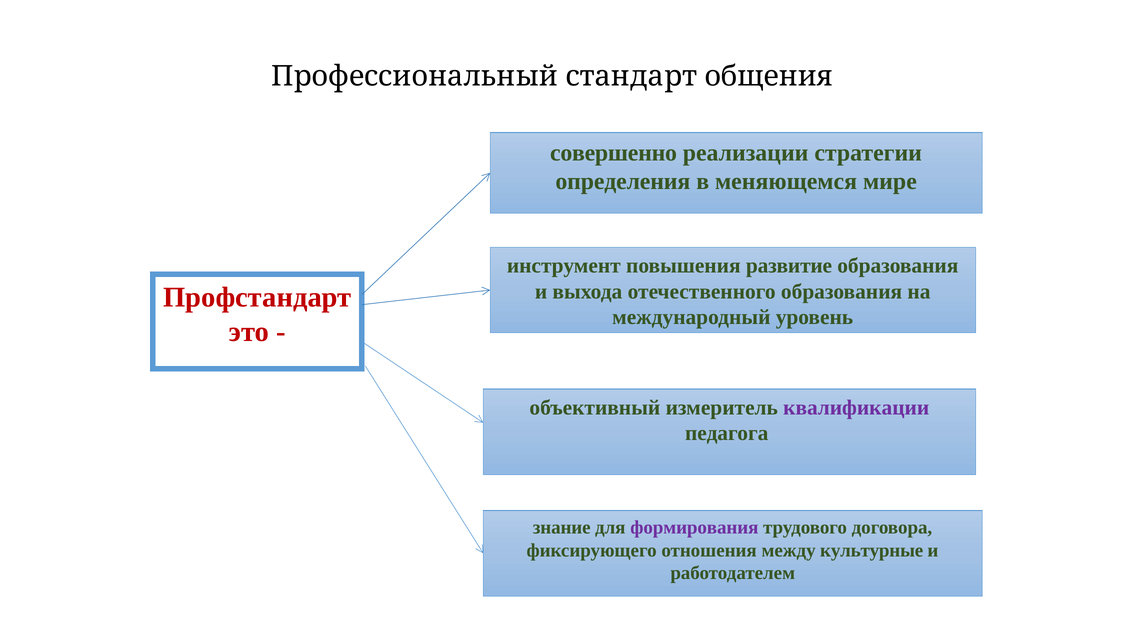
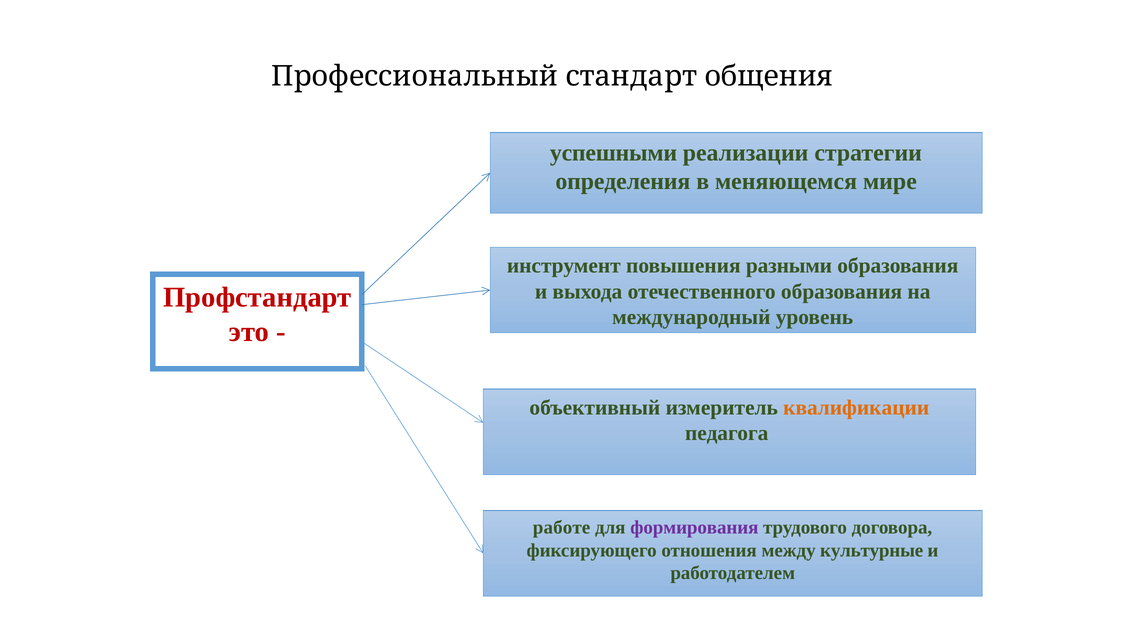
совершенно: совершенно -> успешными
развитие: развитие -> разными
квалификации colour: purple -> orange
знание: знание -> работе
